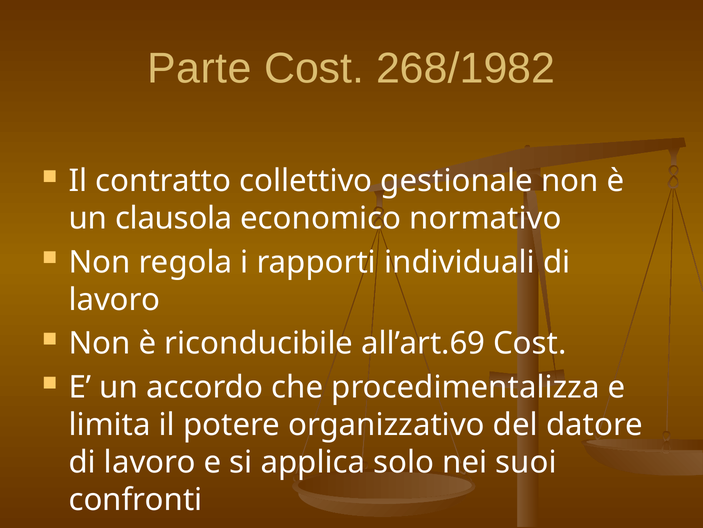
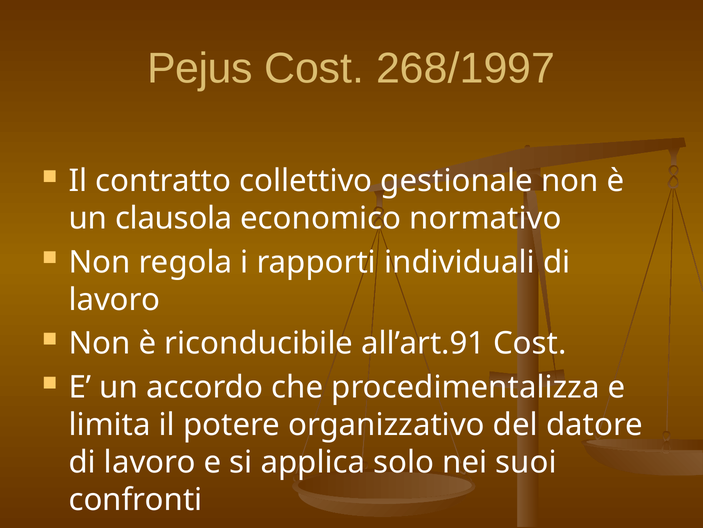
Parte: Parte -> Pejus
268/1982: 268/1982 -> 268/1997
all’art.69: all’art.69 -> all’art.91
